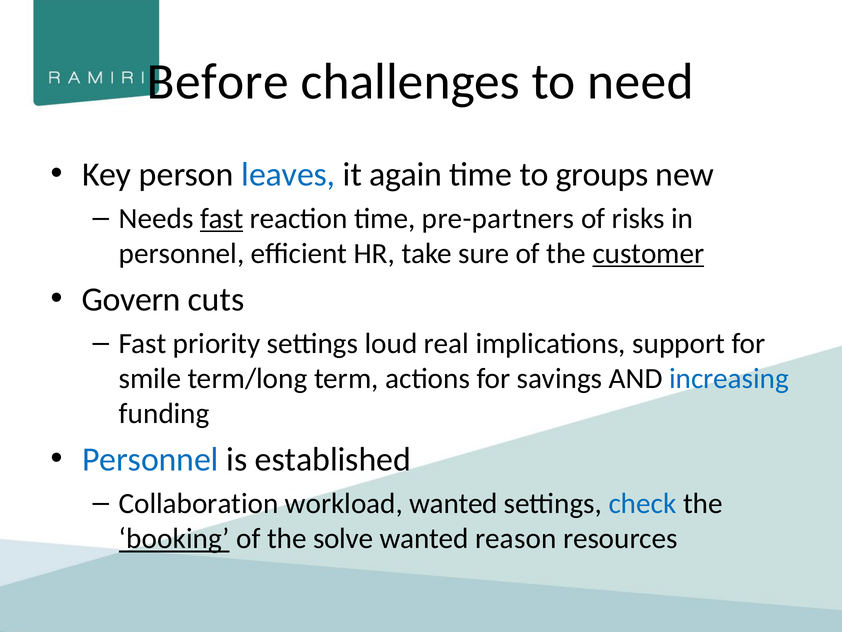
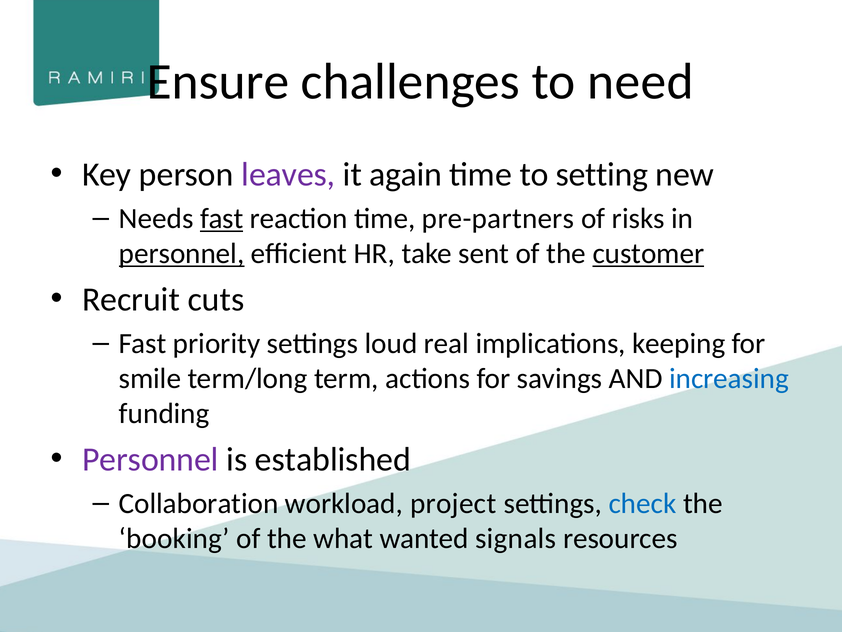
Before: Before -> Ensure
leaves colour: blue -> purple
groups: groups -> setting
personnel at (182, 253) underline: none -> present
sure: sure -> sent
Govern: Govern -> Recruit
support: support -> keeping
Personnel at (150, 459) colour: blue -> purple
workload wanted: wanted -> project
booking underline: present -> none
solve: solve -> what
reason: reason -> signals
